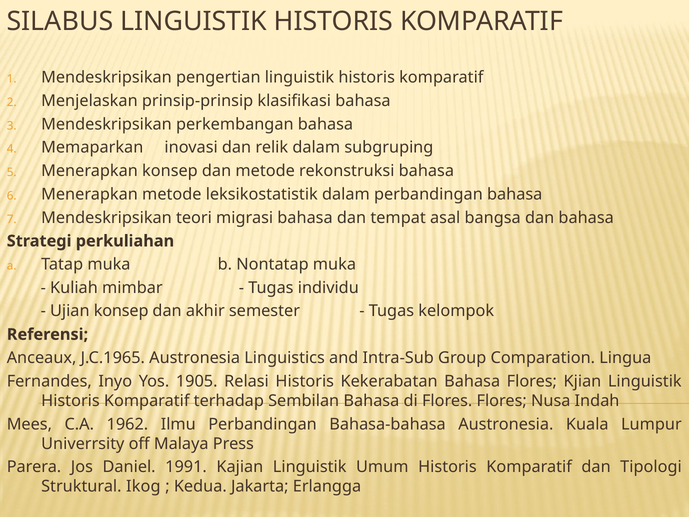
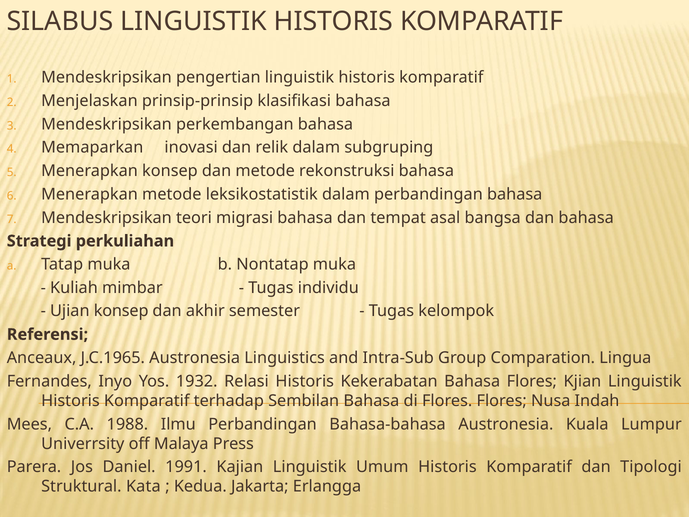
1905: 1905 -> 1932
1962: 1962 -> 1988
Ikog: Ikog -> Kata
